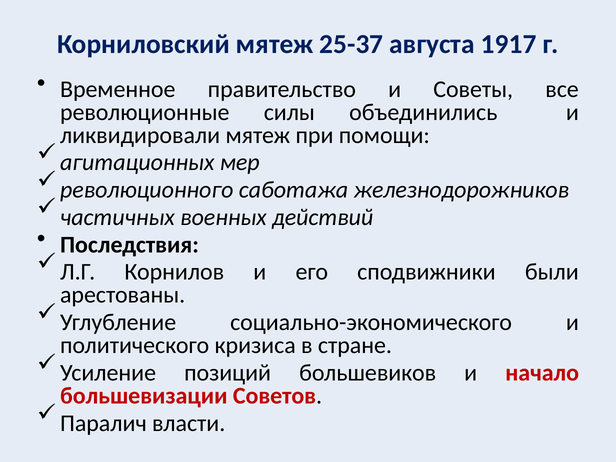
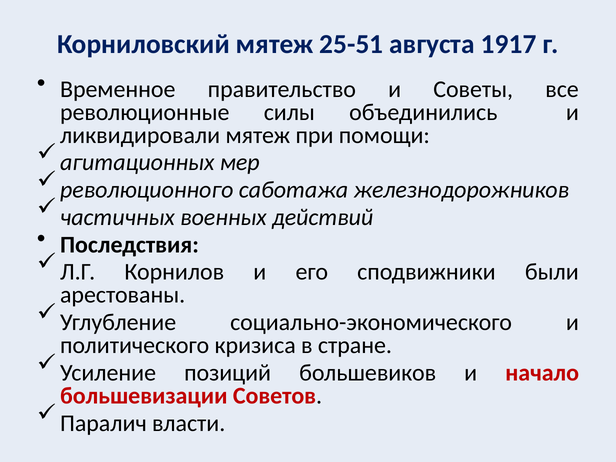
25-37: 25-37 -> 25-51
